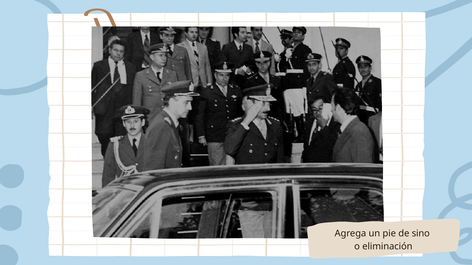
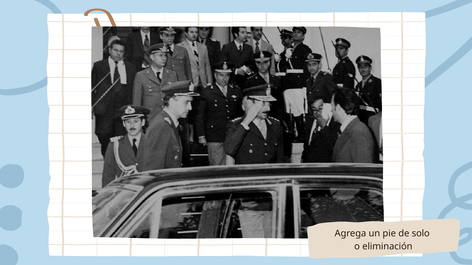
sino: sino -> solo
